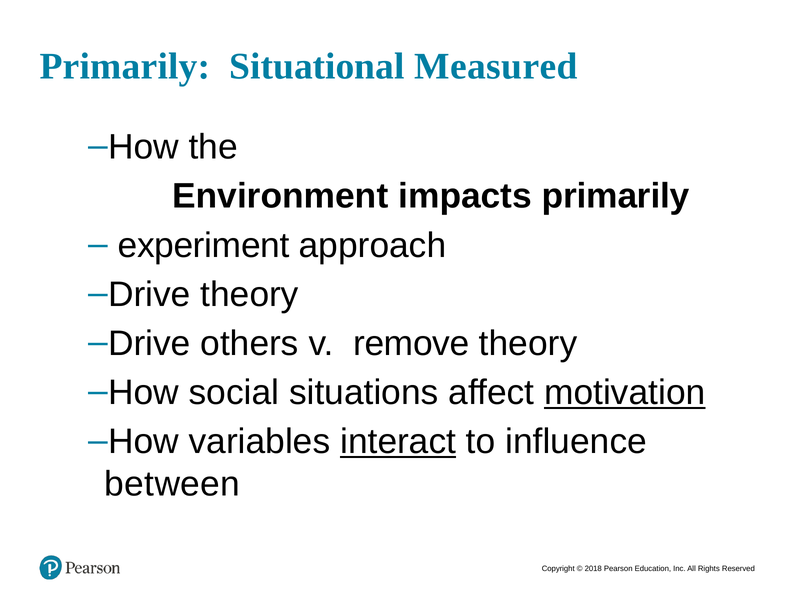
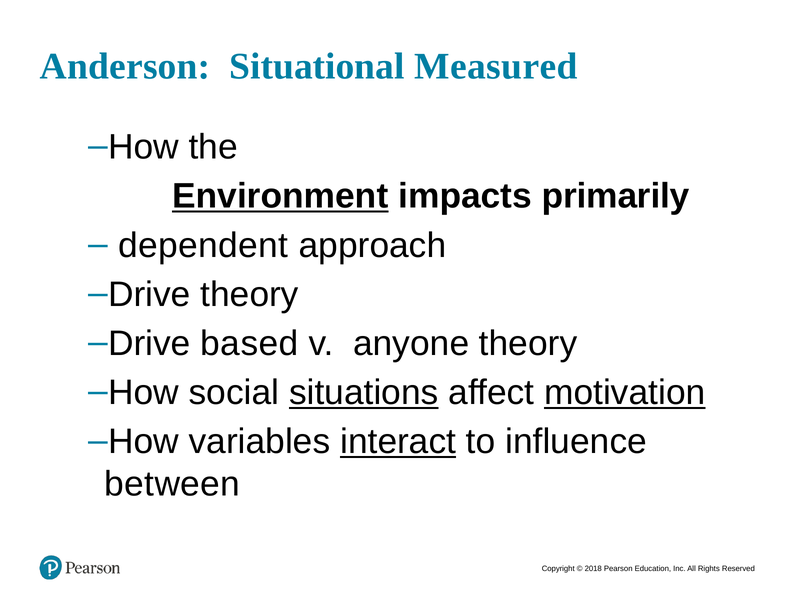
Primarily at (125, 66): Primarily -> Anderson
Environment underline: none -> present
experiment: experiment -> dependent
others: others -> based
remove: remove -> anyone
situations underline: none -> present
